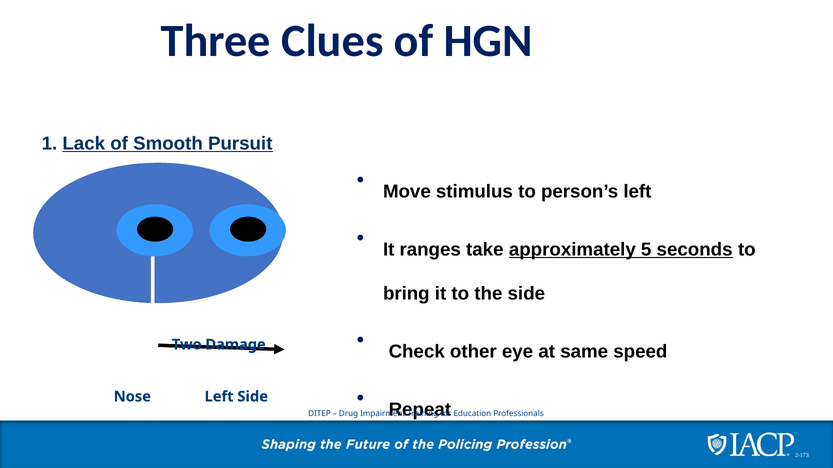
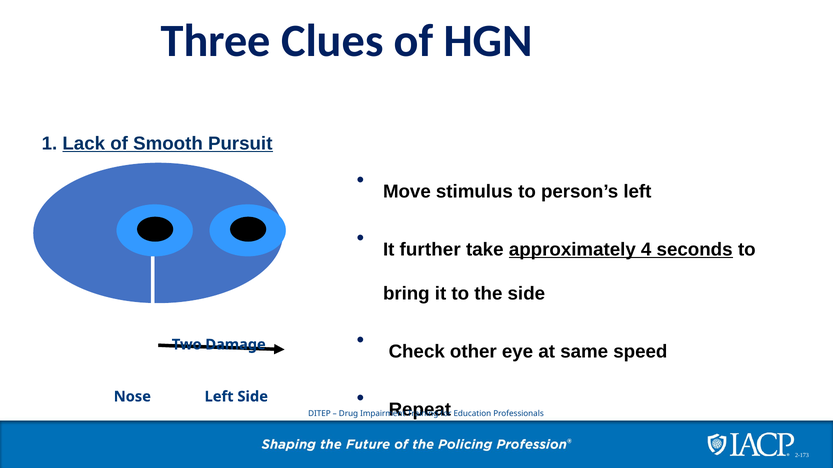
ranges: ranges -> further
5: 5 -> 4
